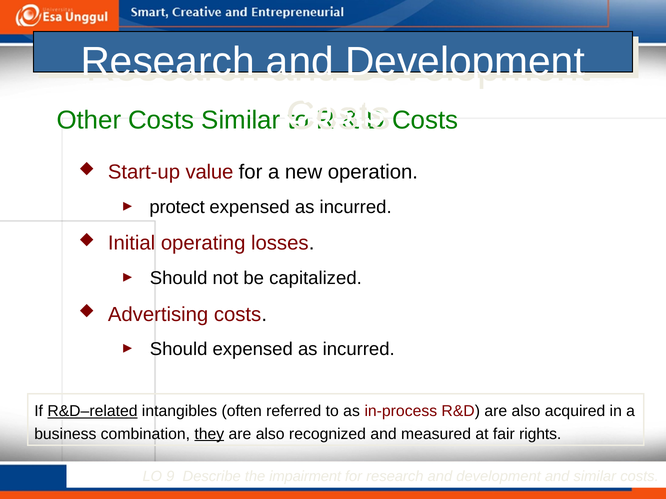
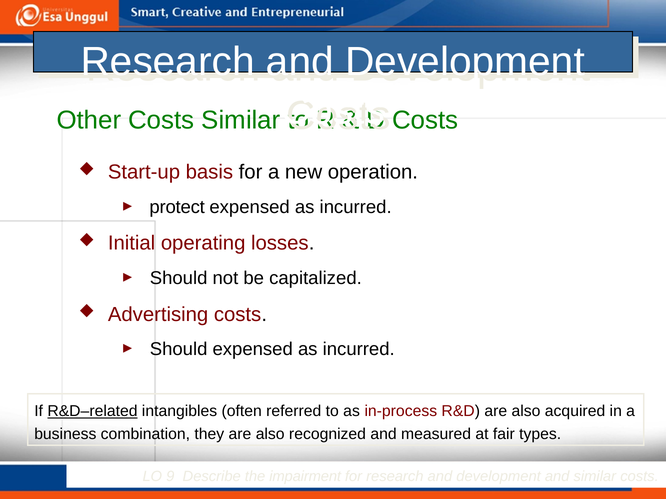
value: value -> basis
they underline: present -> none
rights: rights -> types
